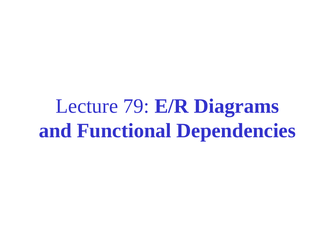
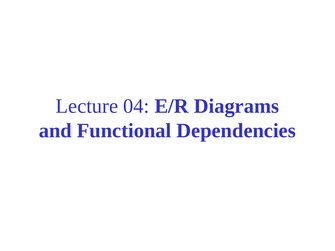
79: 79 -> 04
